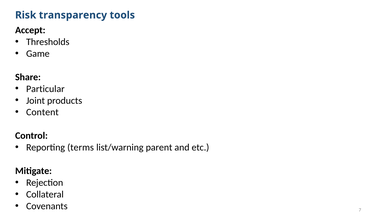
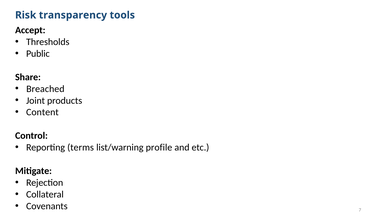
Game: Game -> Public
Particular: Particular -> Breached
parent: parent -> profile
